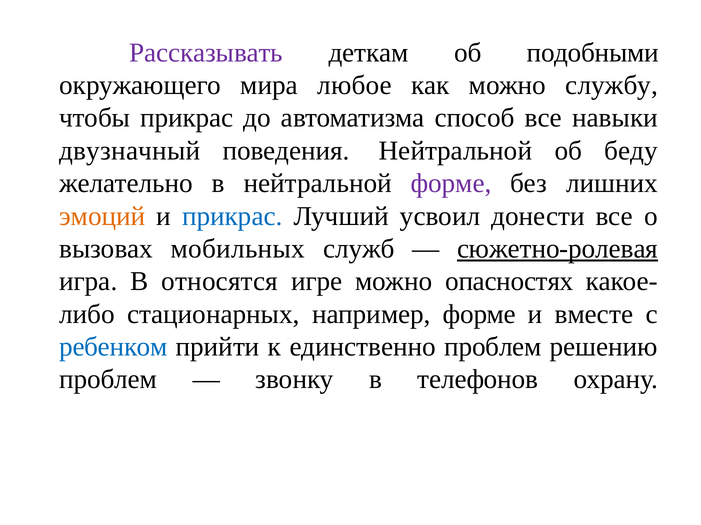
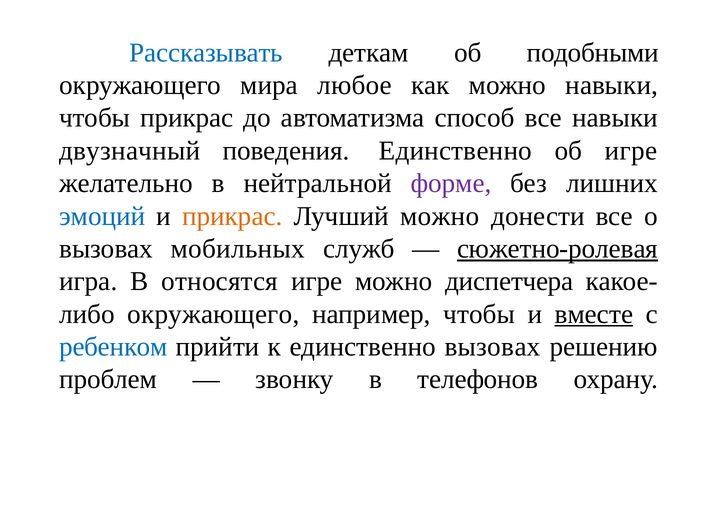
Рассказывать colour: purple -> blue
можно службу: службу -> навыки
поведения Нейтральной: Нейтральной -> Единственно
об беду: беду -> игре
эмоций colour: orange -> blue
прикрас at (232, 216) colour: blue -> orange
Лучший усвоил: усвоил -> можно
опасностях: опасностях -> диспетчера
стационарных at (213, 315): стационарных -> окружающего
например форме: форме -> чтобы
вместе underline: none -> present
единственно проблем: проблем -> вызовах
